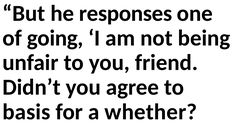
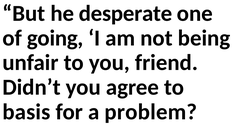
responses: responses -> desperate
whether: whether -> problem
